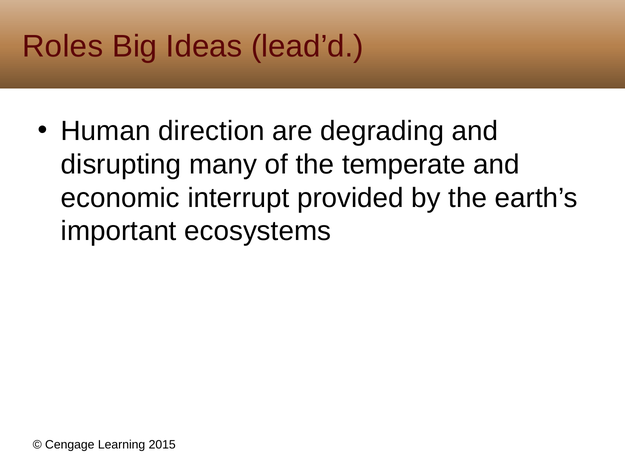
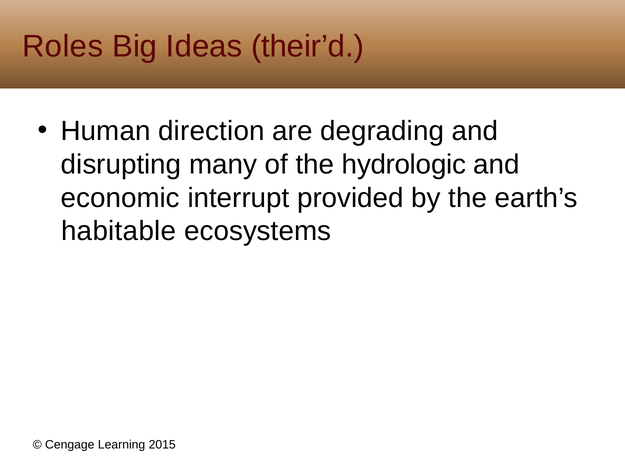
lead’d: lead’d -> their’d
temperate: temperate -> hydrologic
important: important -> habitable
